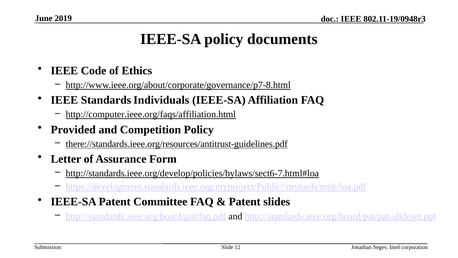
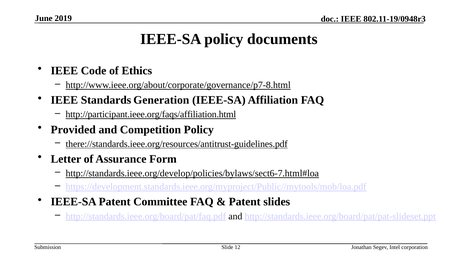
Individuals: Individuals -> Generation
http://computer.ieee.org/faqs/affiliation.html: http://computer.ieee.org/faqs/affiliation.html -> http://participant.ieee.org/faqs/affiliation.html
